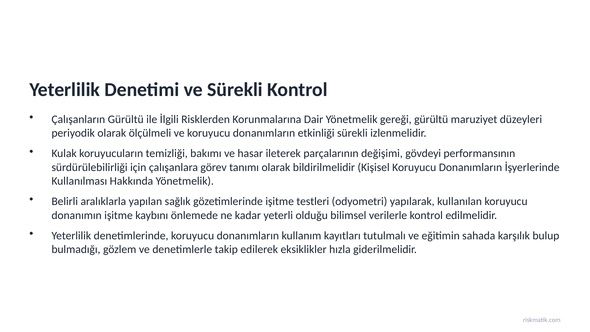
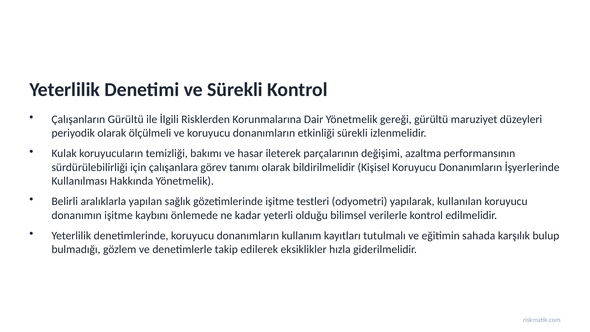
gövdeyi: gövdeyi -> azaltma
